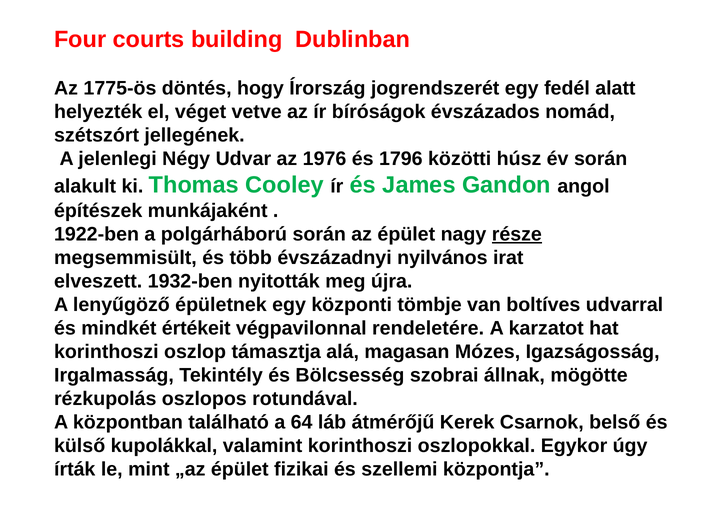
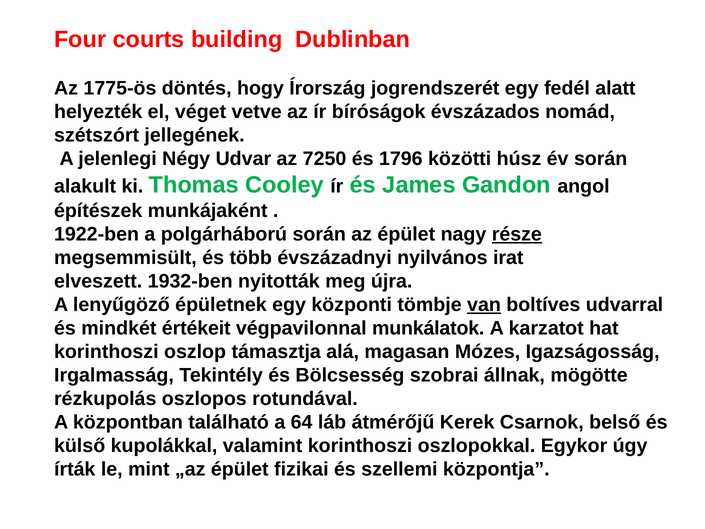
1976: 1976 -> 7250
van underline: none -> present
rendeletére: rendeletére -> munkálatok
